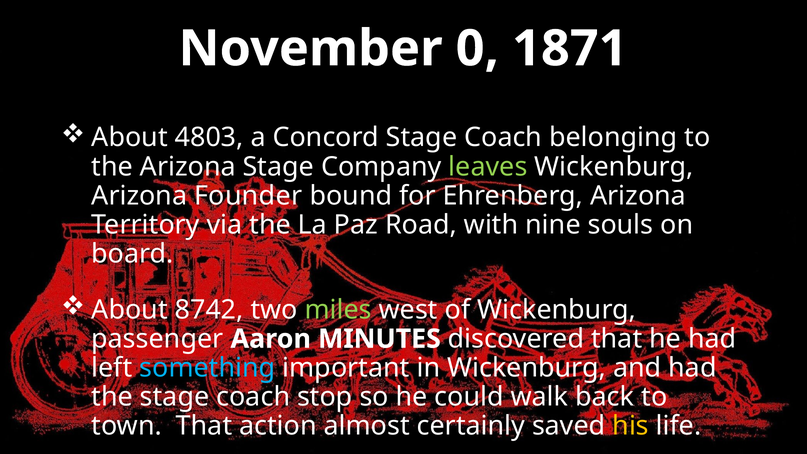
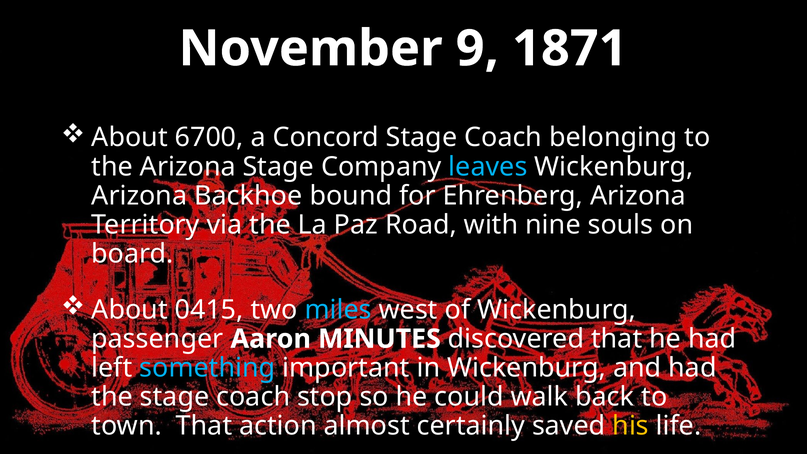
0: 0 -> 9
4803: 4803 -> 6700
leaves colour: light green -> light blue
Founder: Founder -> Backhoe
8742: 8742 -> 0415
miles colour: light green -> light blue
